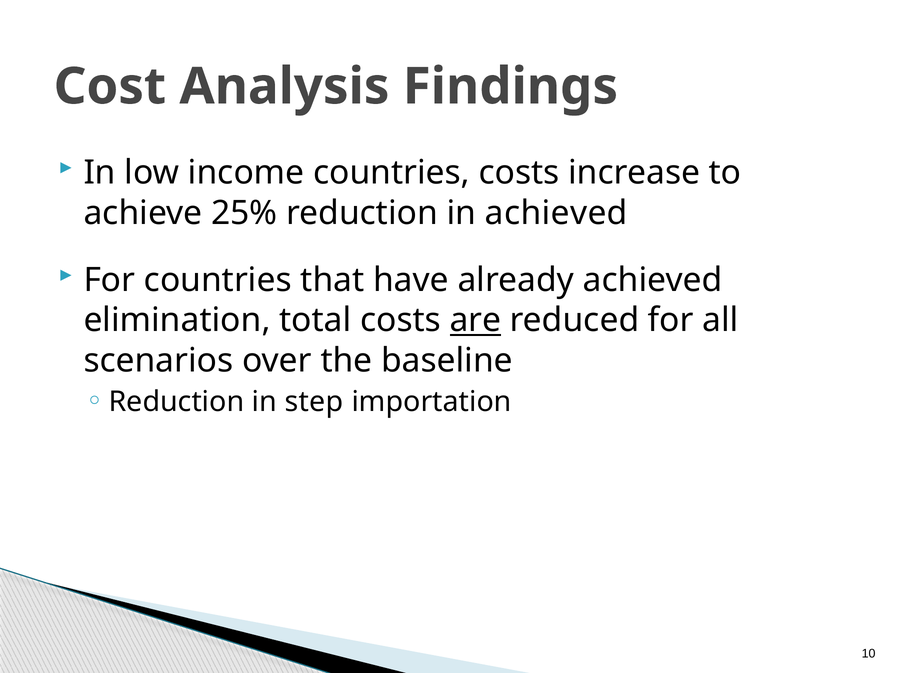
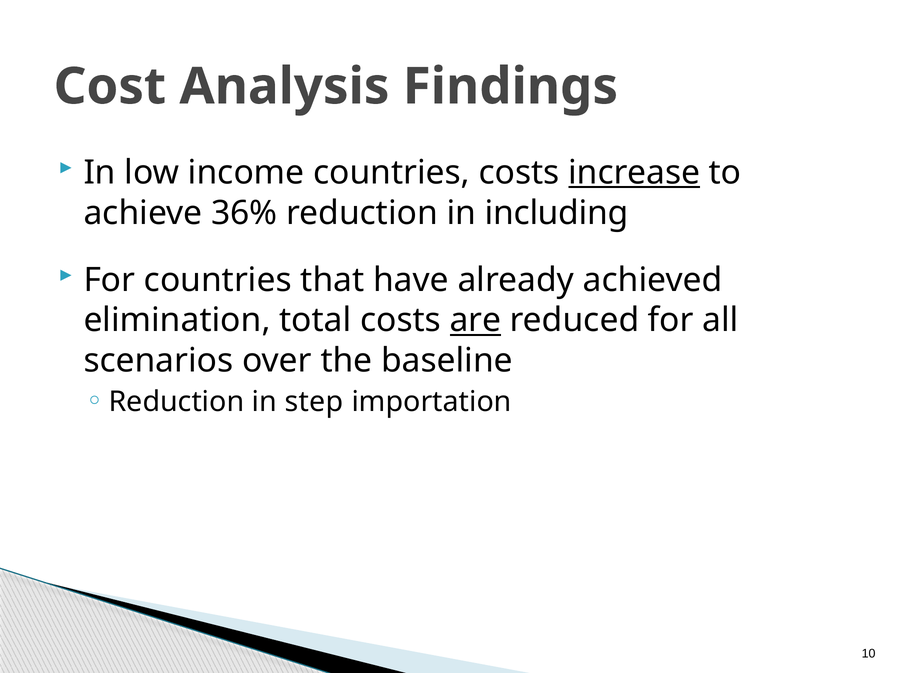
increase underline: none -> present
25%: 25% -> 36%
in achieved: achieved -> including
